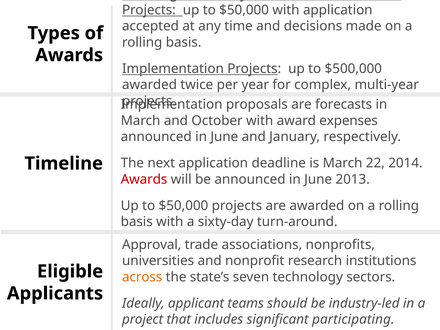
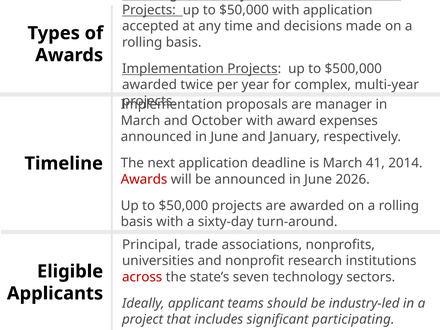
forecasts: forecasts -> manager
22: 22 -> 41
2013: 2013 -> 2026
Approval: Approval -> Principal
across colour: orange -> red
